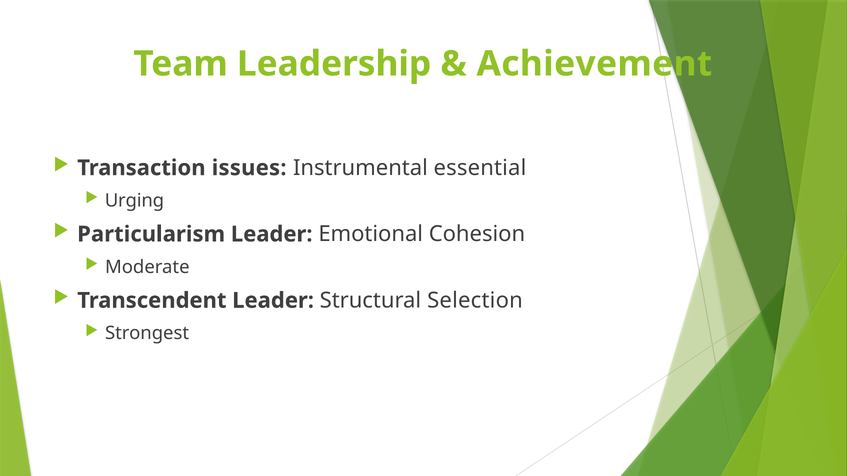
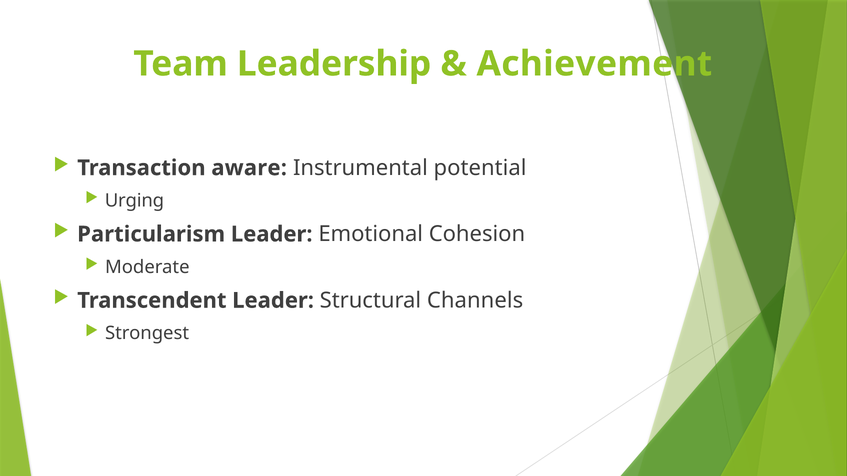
issues: issues -> aware
essential: essential -> potential
Selection: Selection -> Channels
